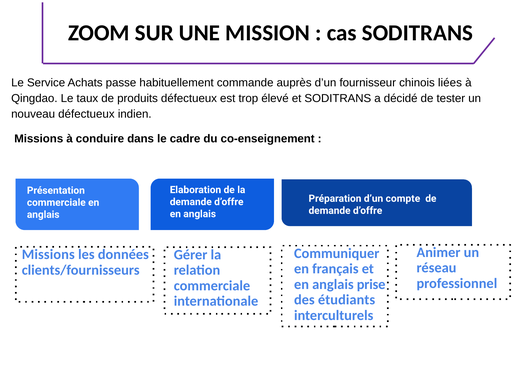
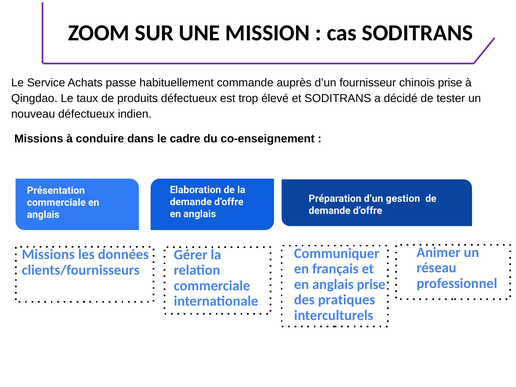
chinois liées: liées -> prise
compte: compte -> gestion
étudiants: étudiants -> pratiques
